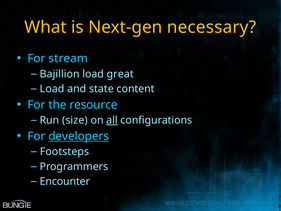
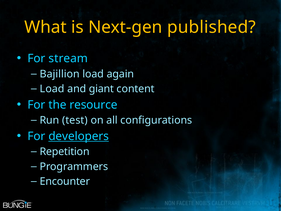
necessary: necessary -> published
great: great -> again
state: state -> giant
size: size -> test
all underline: present -> none
Footsteps: Footsteps -> Repetition
